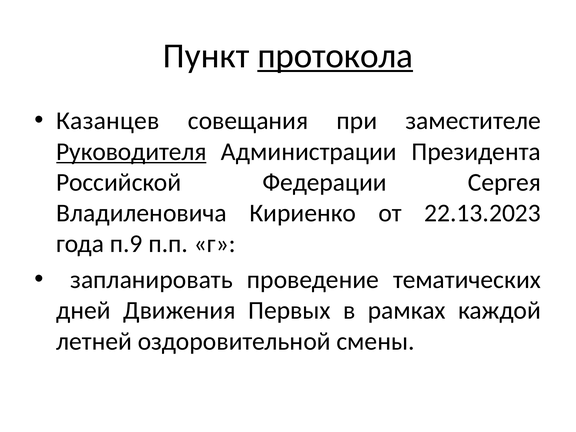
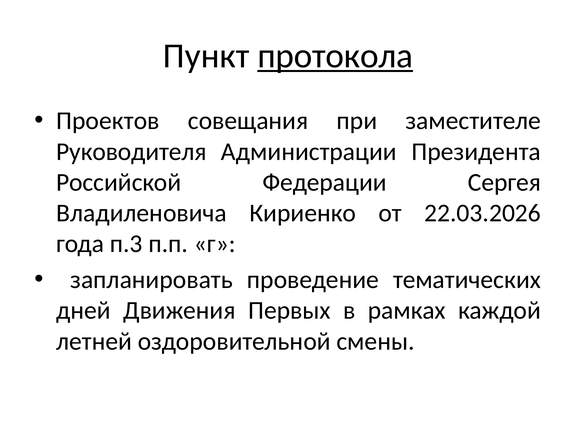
Казанцев: Казанцев -> Проектов
Руководителя underline: present -> none
22.13.2023: 22.13.2023 -> 22.03.2026
п.9: п.9 -> п.3
